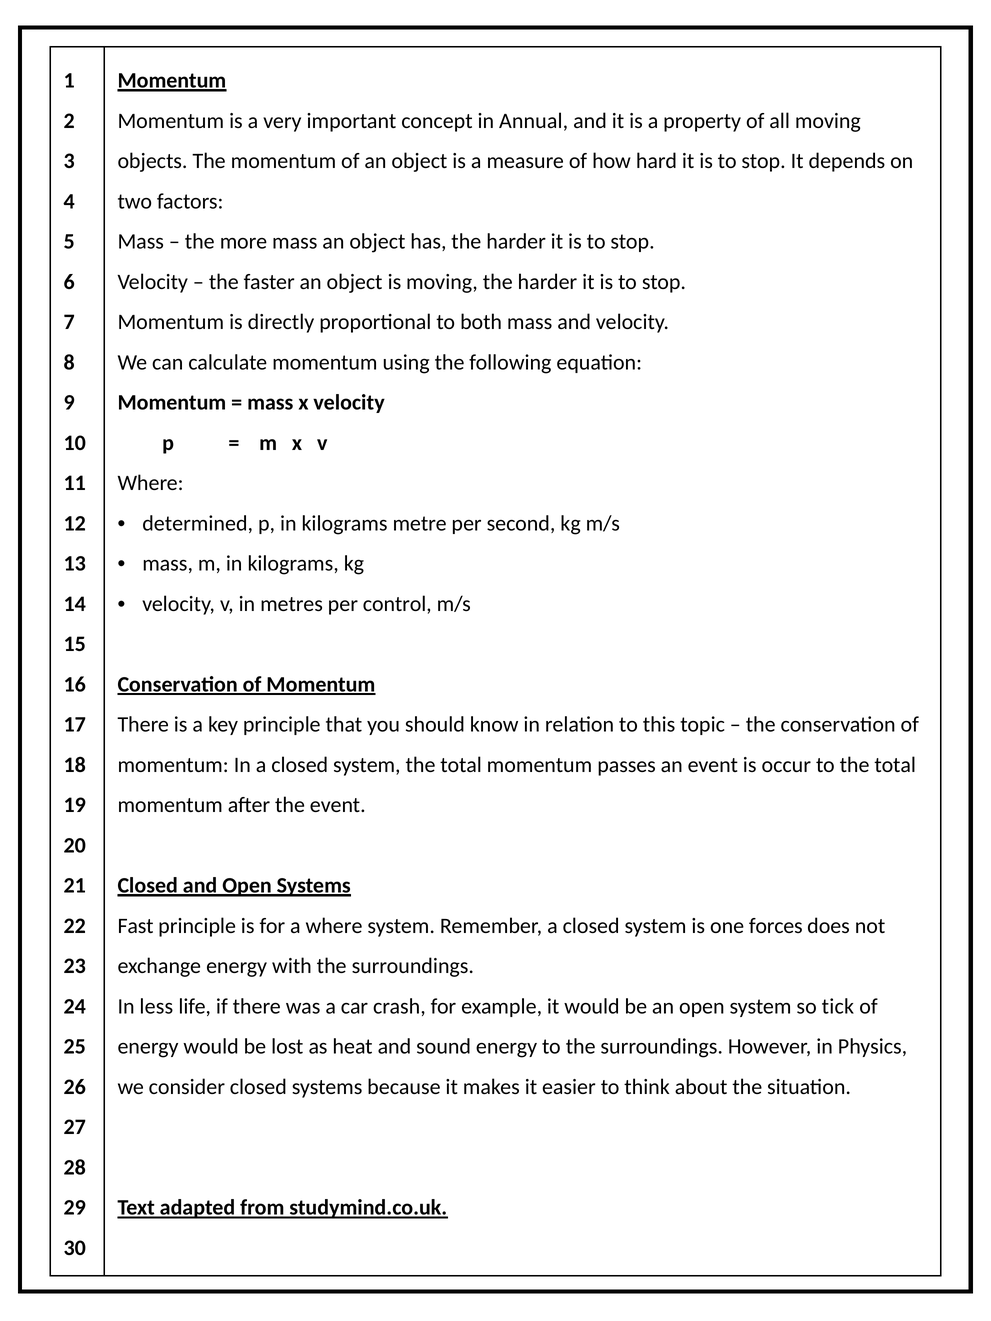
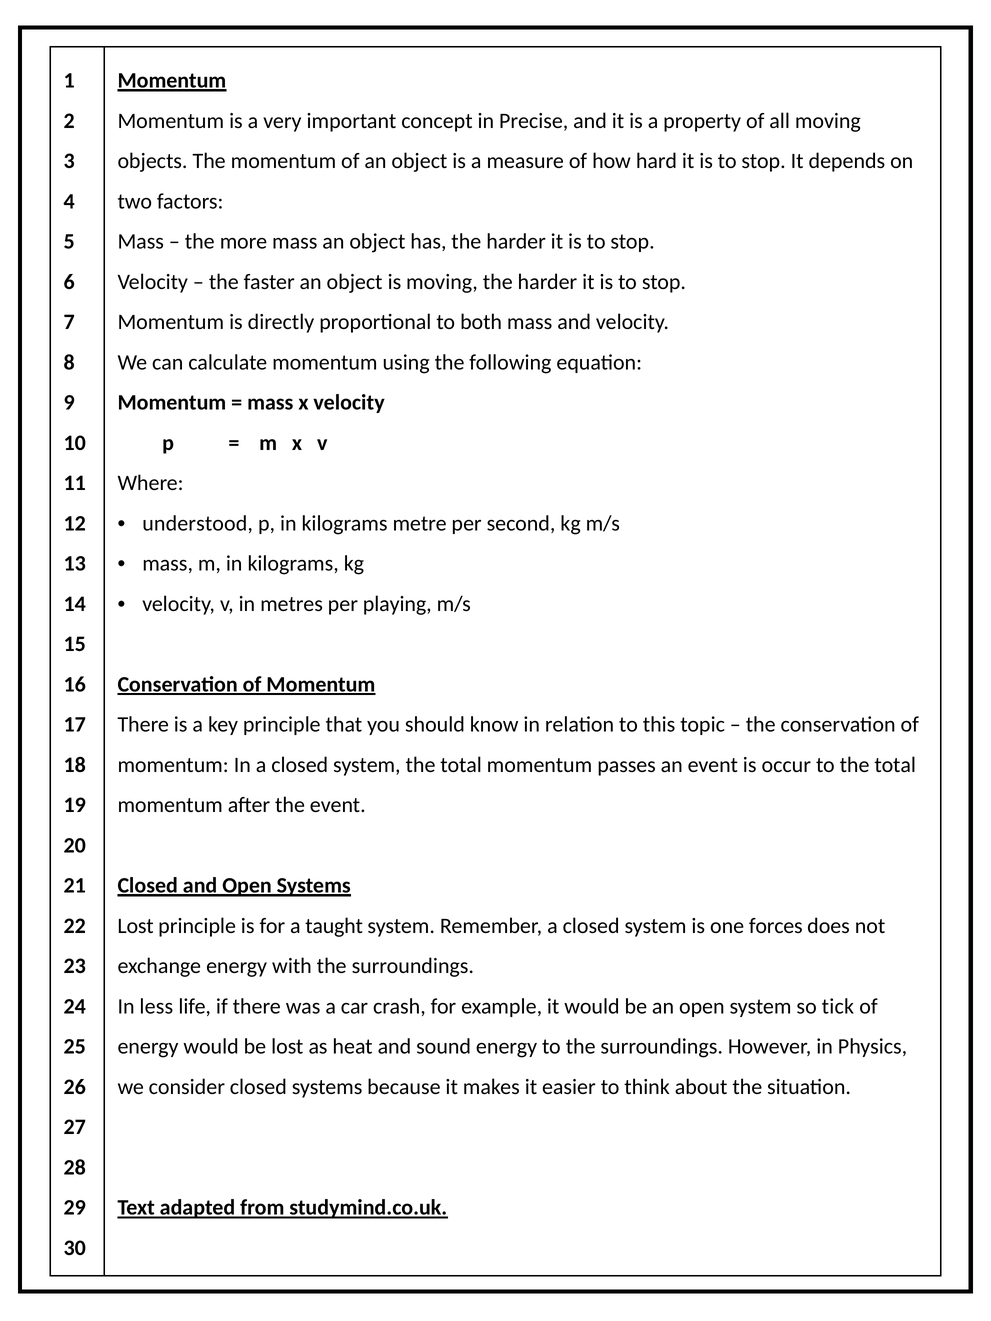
Annual: Annual -> Precise
determined: determined -> understood
control: control -> playing
Fast at (136, 926): Fast -> Lost
a where: where -> taught
